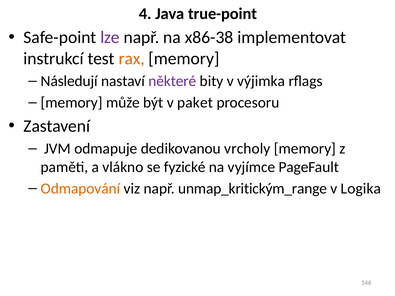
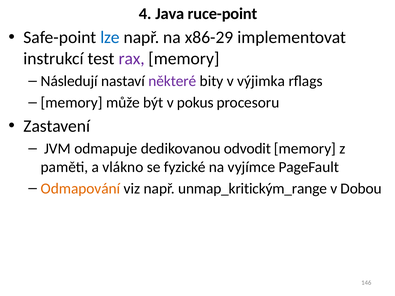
true-point: true-point -> ruce-point
lze colour: purple -> blue
x86-38: x86-38 -> x86-29
rax colour: orange -> purple
paket: paket -> pokus
vrcholy: vrcholy -> odvodit
Logika: Logika -> Dobou
